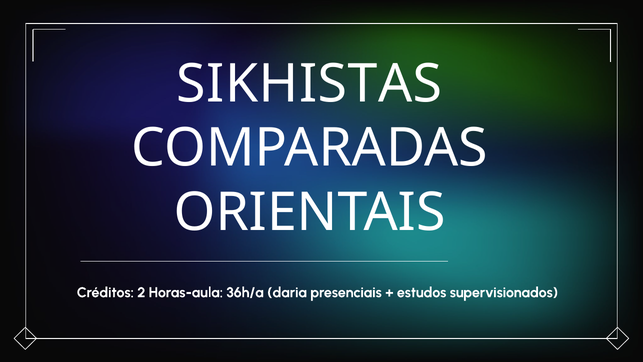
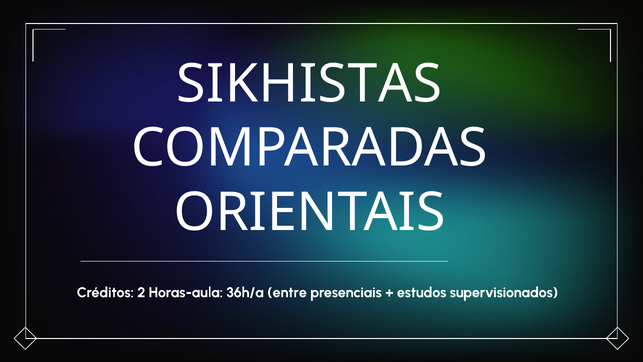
daria: daria -> entre
